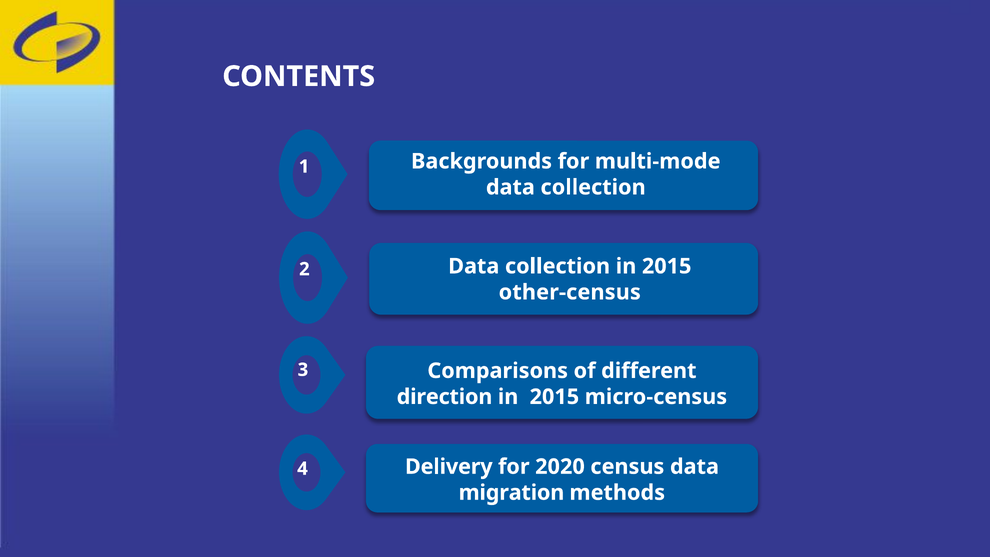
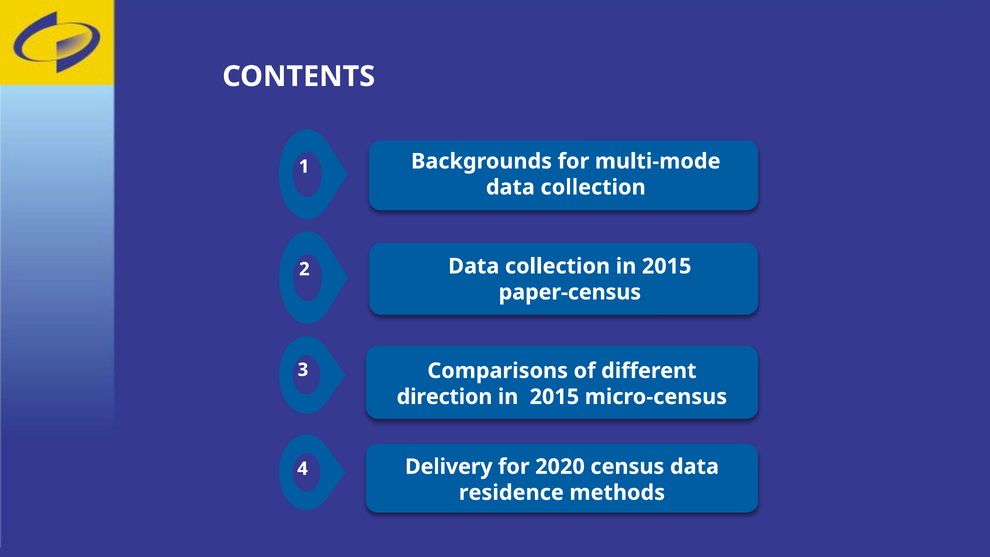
other-census: other-census -> paper-census
migration: migration -> residence
